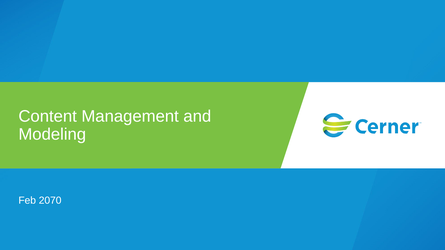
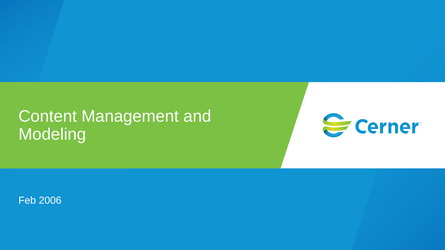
2070: 2070 -> 2006
